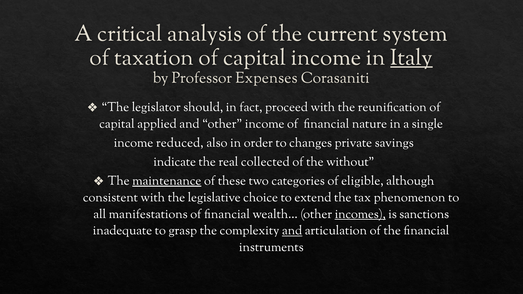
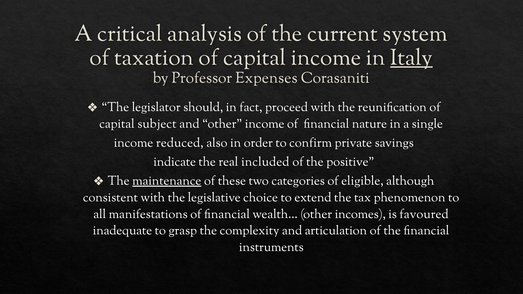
applied: applied -> subject
changes: changes -> confirm
collected: collected -> included
without: without -> positive
incomes underline: present -> none
sanctions: sanctions -> favoured
and at (292, 231) underline: present -> none
